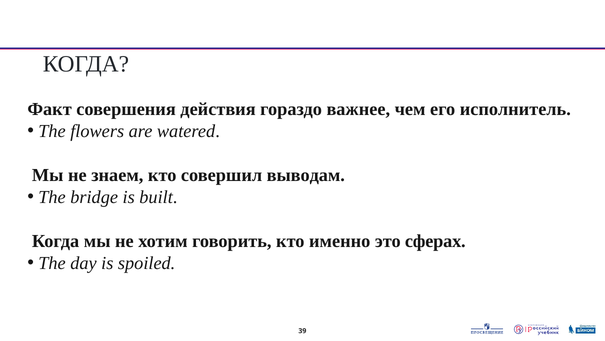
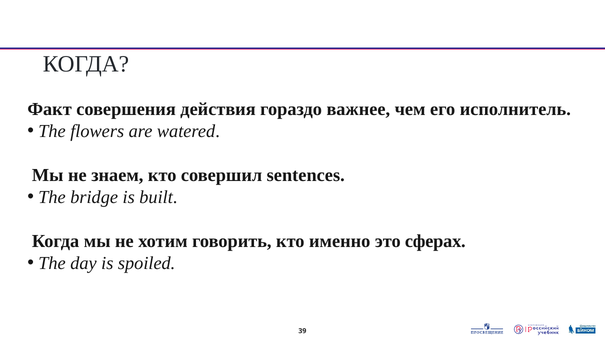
выводам: выводам -> sentences
